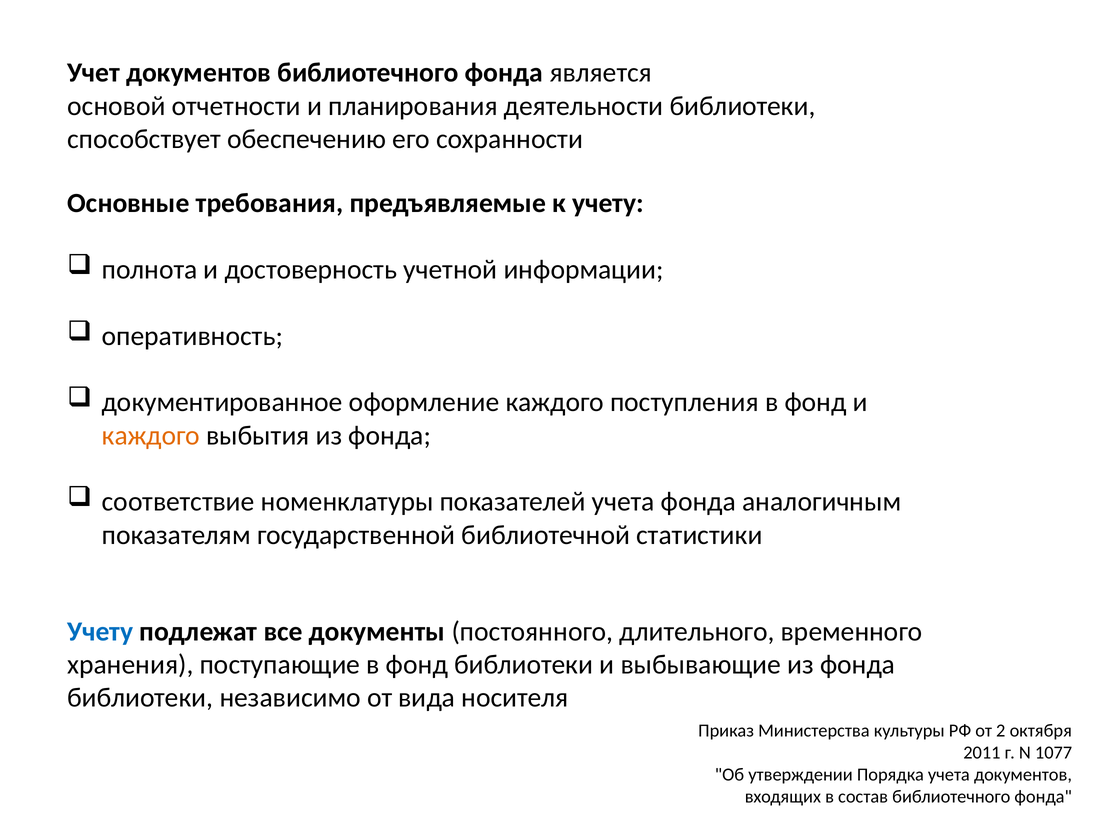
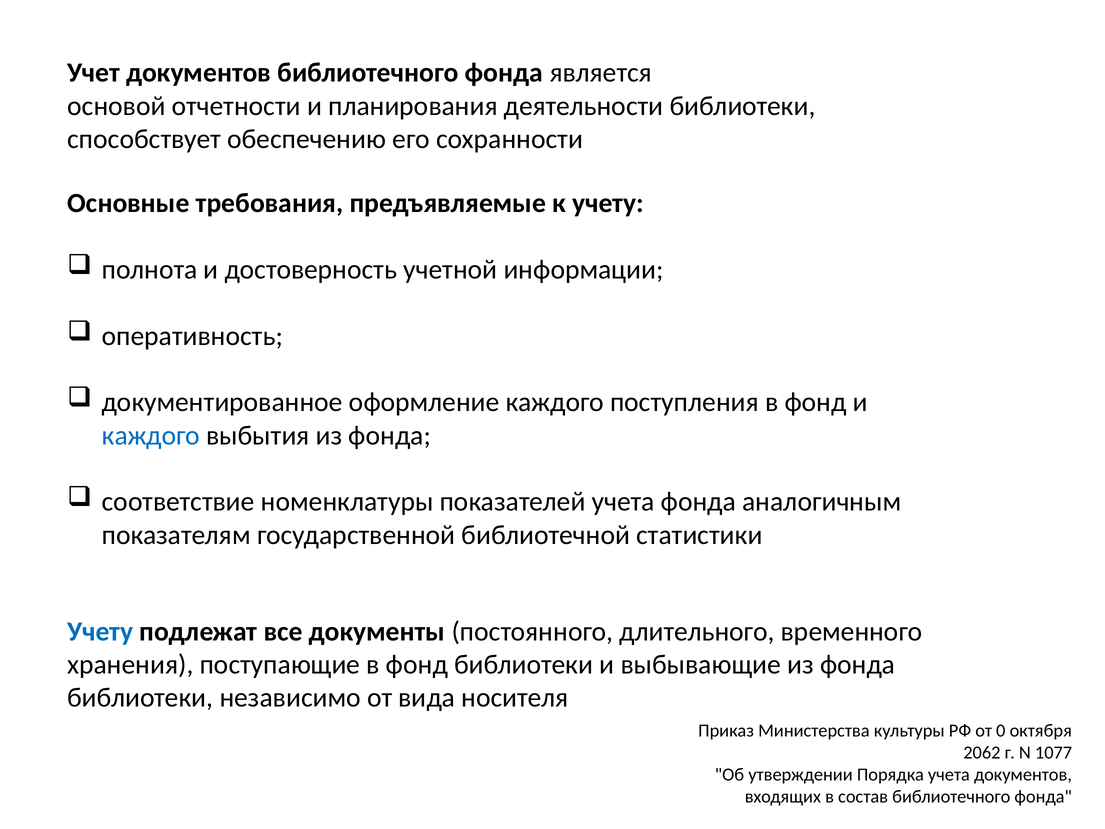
каждого at (151, 435) colour: orange -> blue
2: 2 -> 0
2011: 2011 -> 2062
